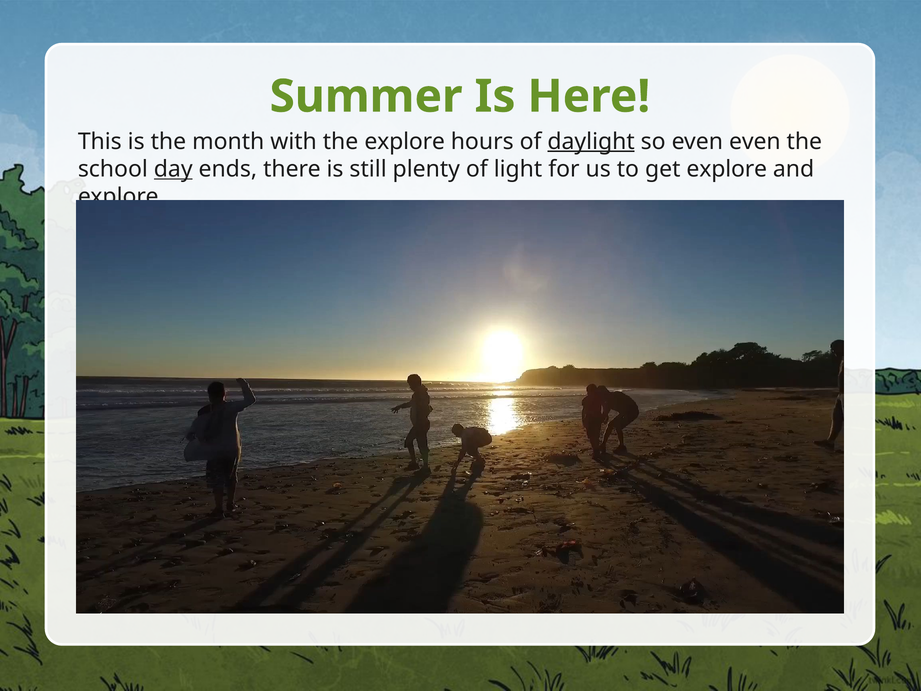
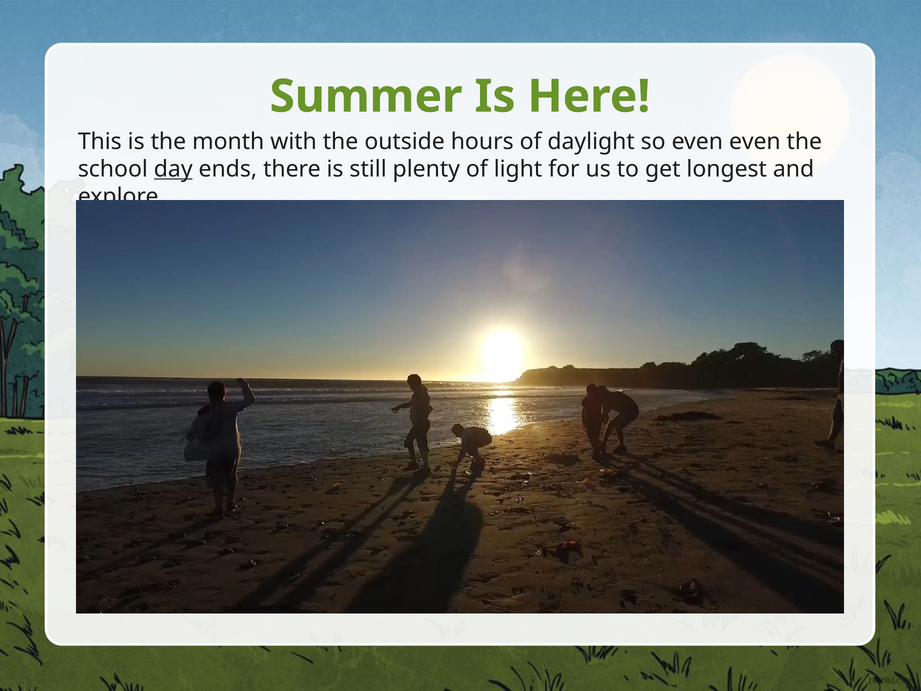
the explore: explore -> outside
daylight underline: present -> none
get explore: explore -> longest
